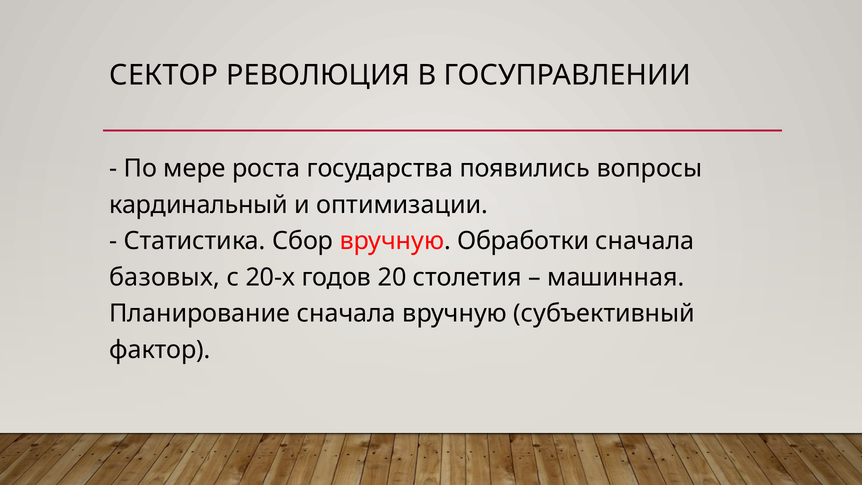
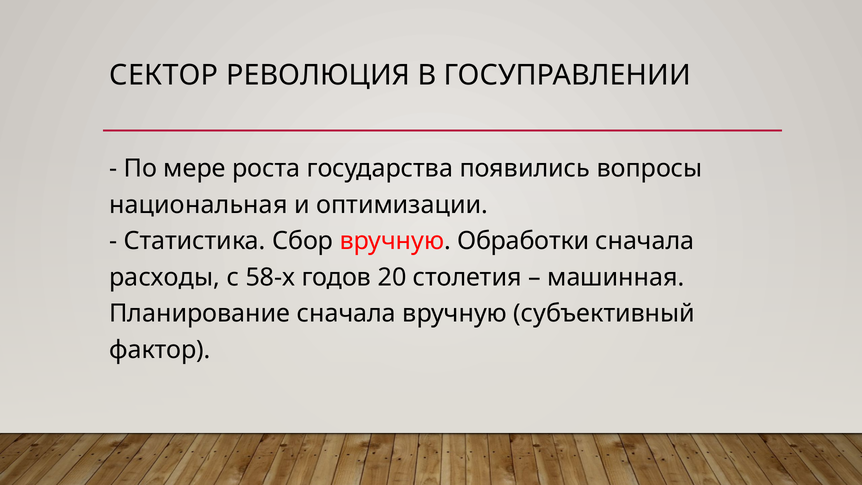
кардинальный: кардинальный -> национальная
базовых: базовых -> расходы
20-х: 20-х -> 58-х
